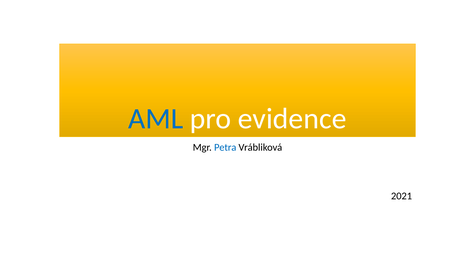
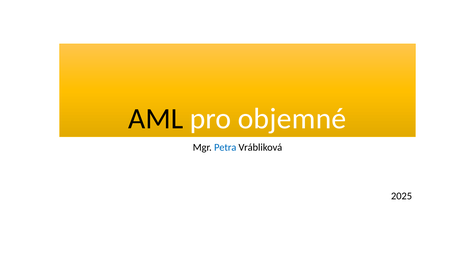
AML colour: blue -> black
evidence: evidence -> objemné
2021: 2021 -> 2025
